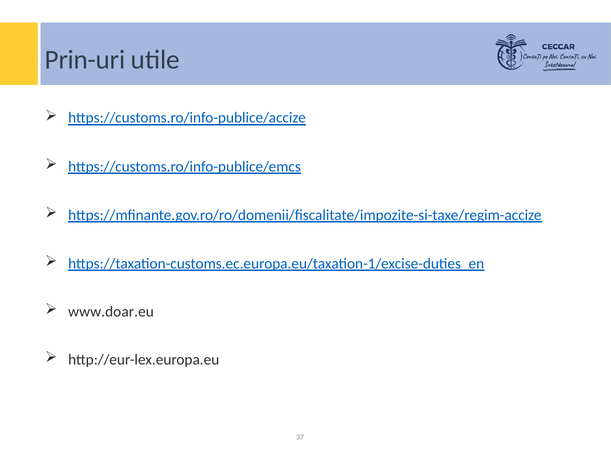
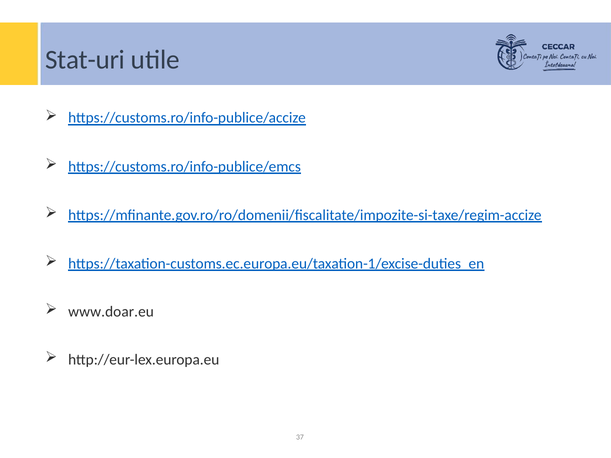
Prin-uri: Prin-uri -> Stat-uri
